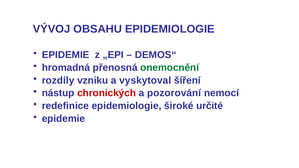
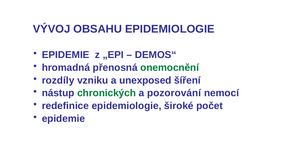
vyskytoval: vyskytoval -> unexposed
chronických colour: red -> green
určité: určité -> počet
